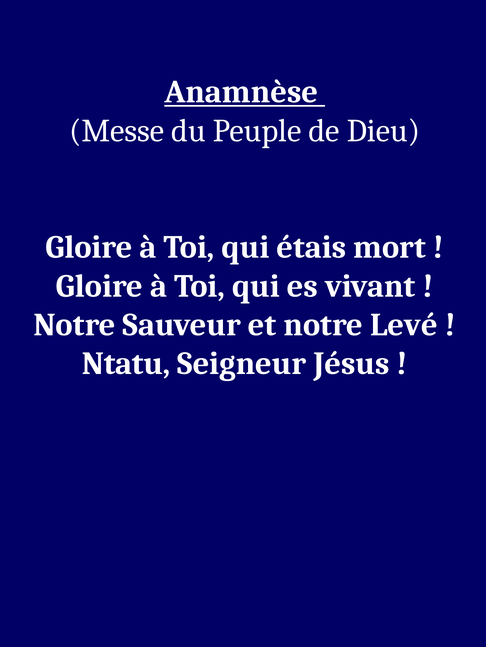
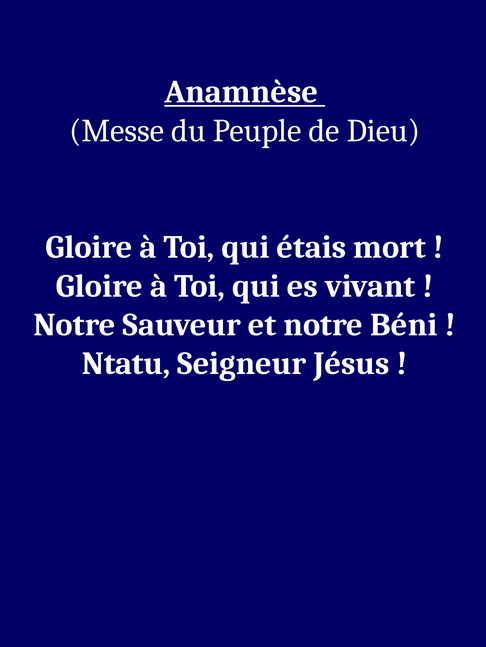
Levé: Levé -> Béni
